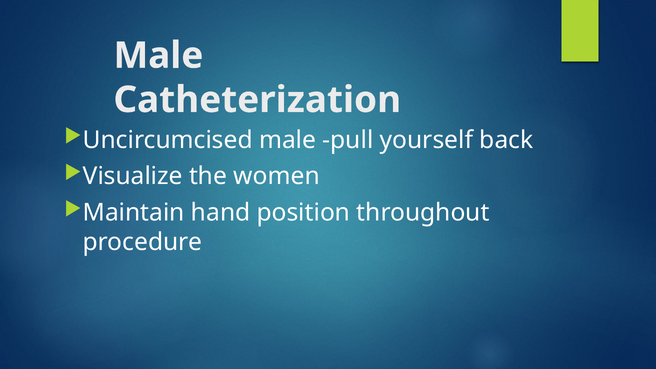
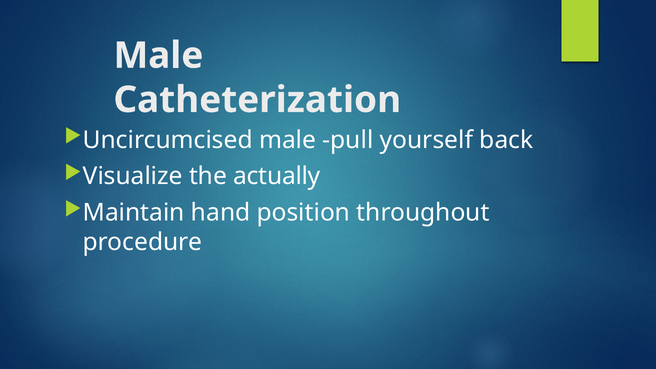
women: women -> actually
